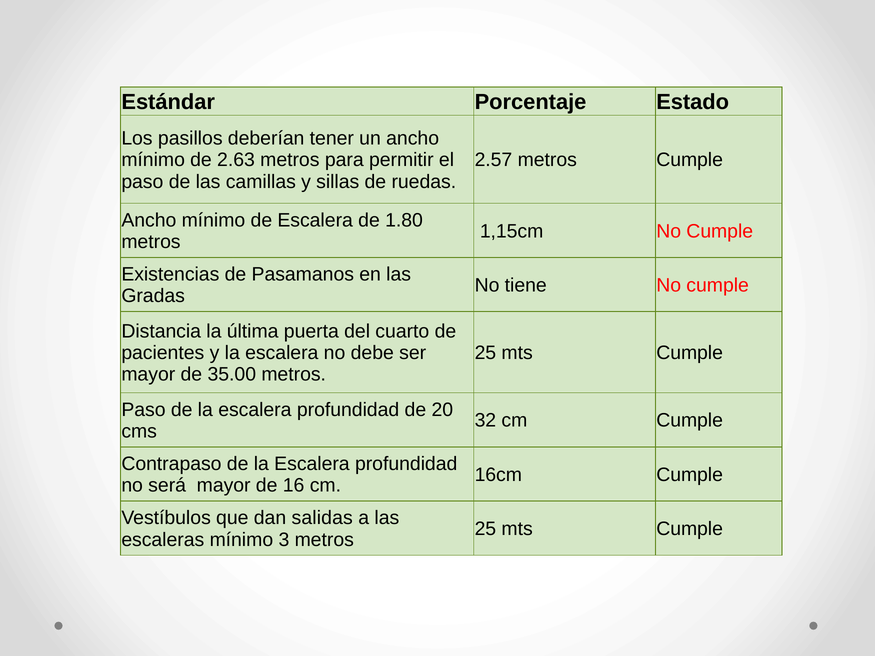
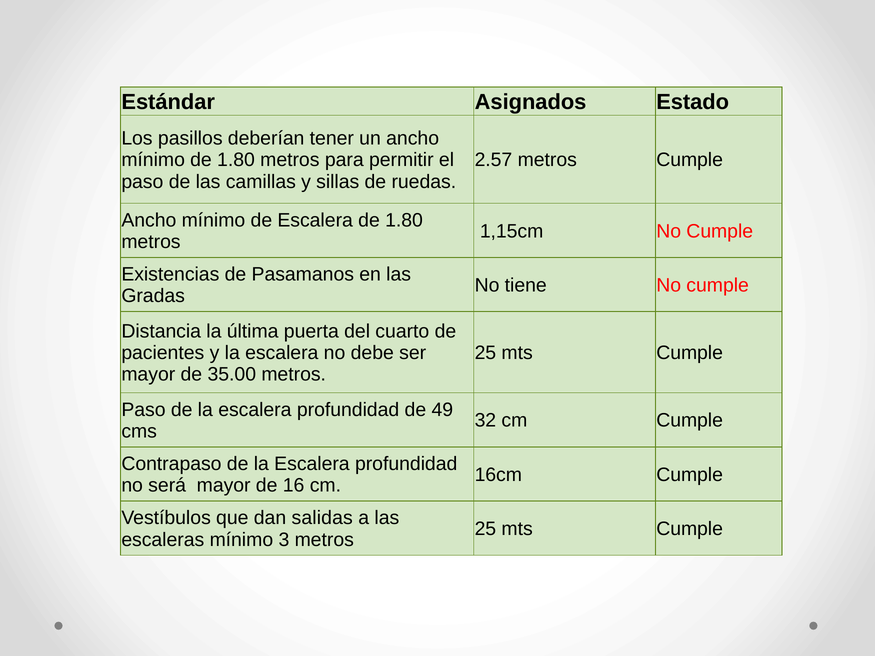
Porcentaje: Porcentaje -> Asignados
mínimo de 2.63: 2.63 -> 1.80
20: 20 -> 49
